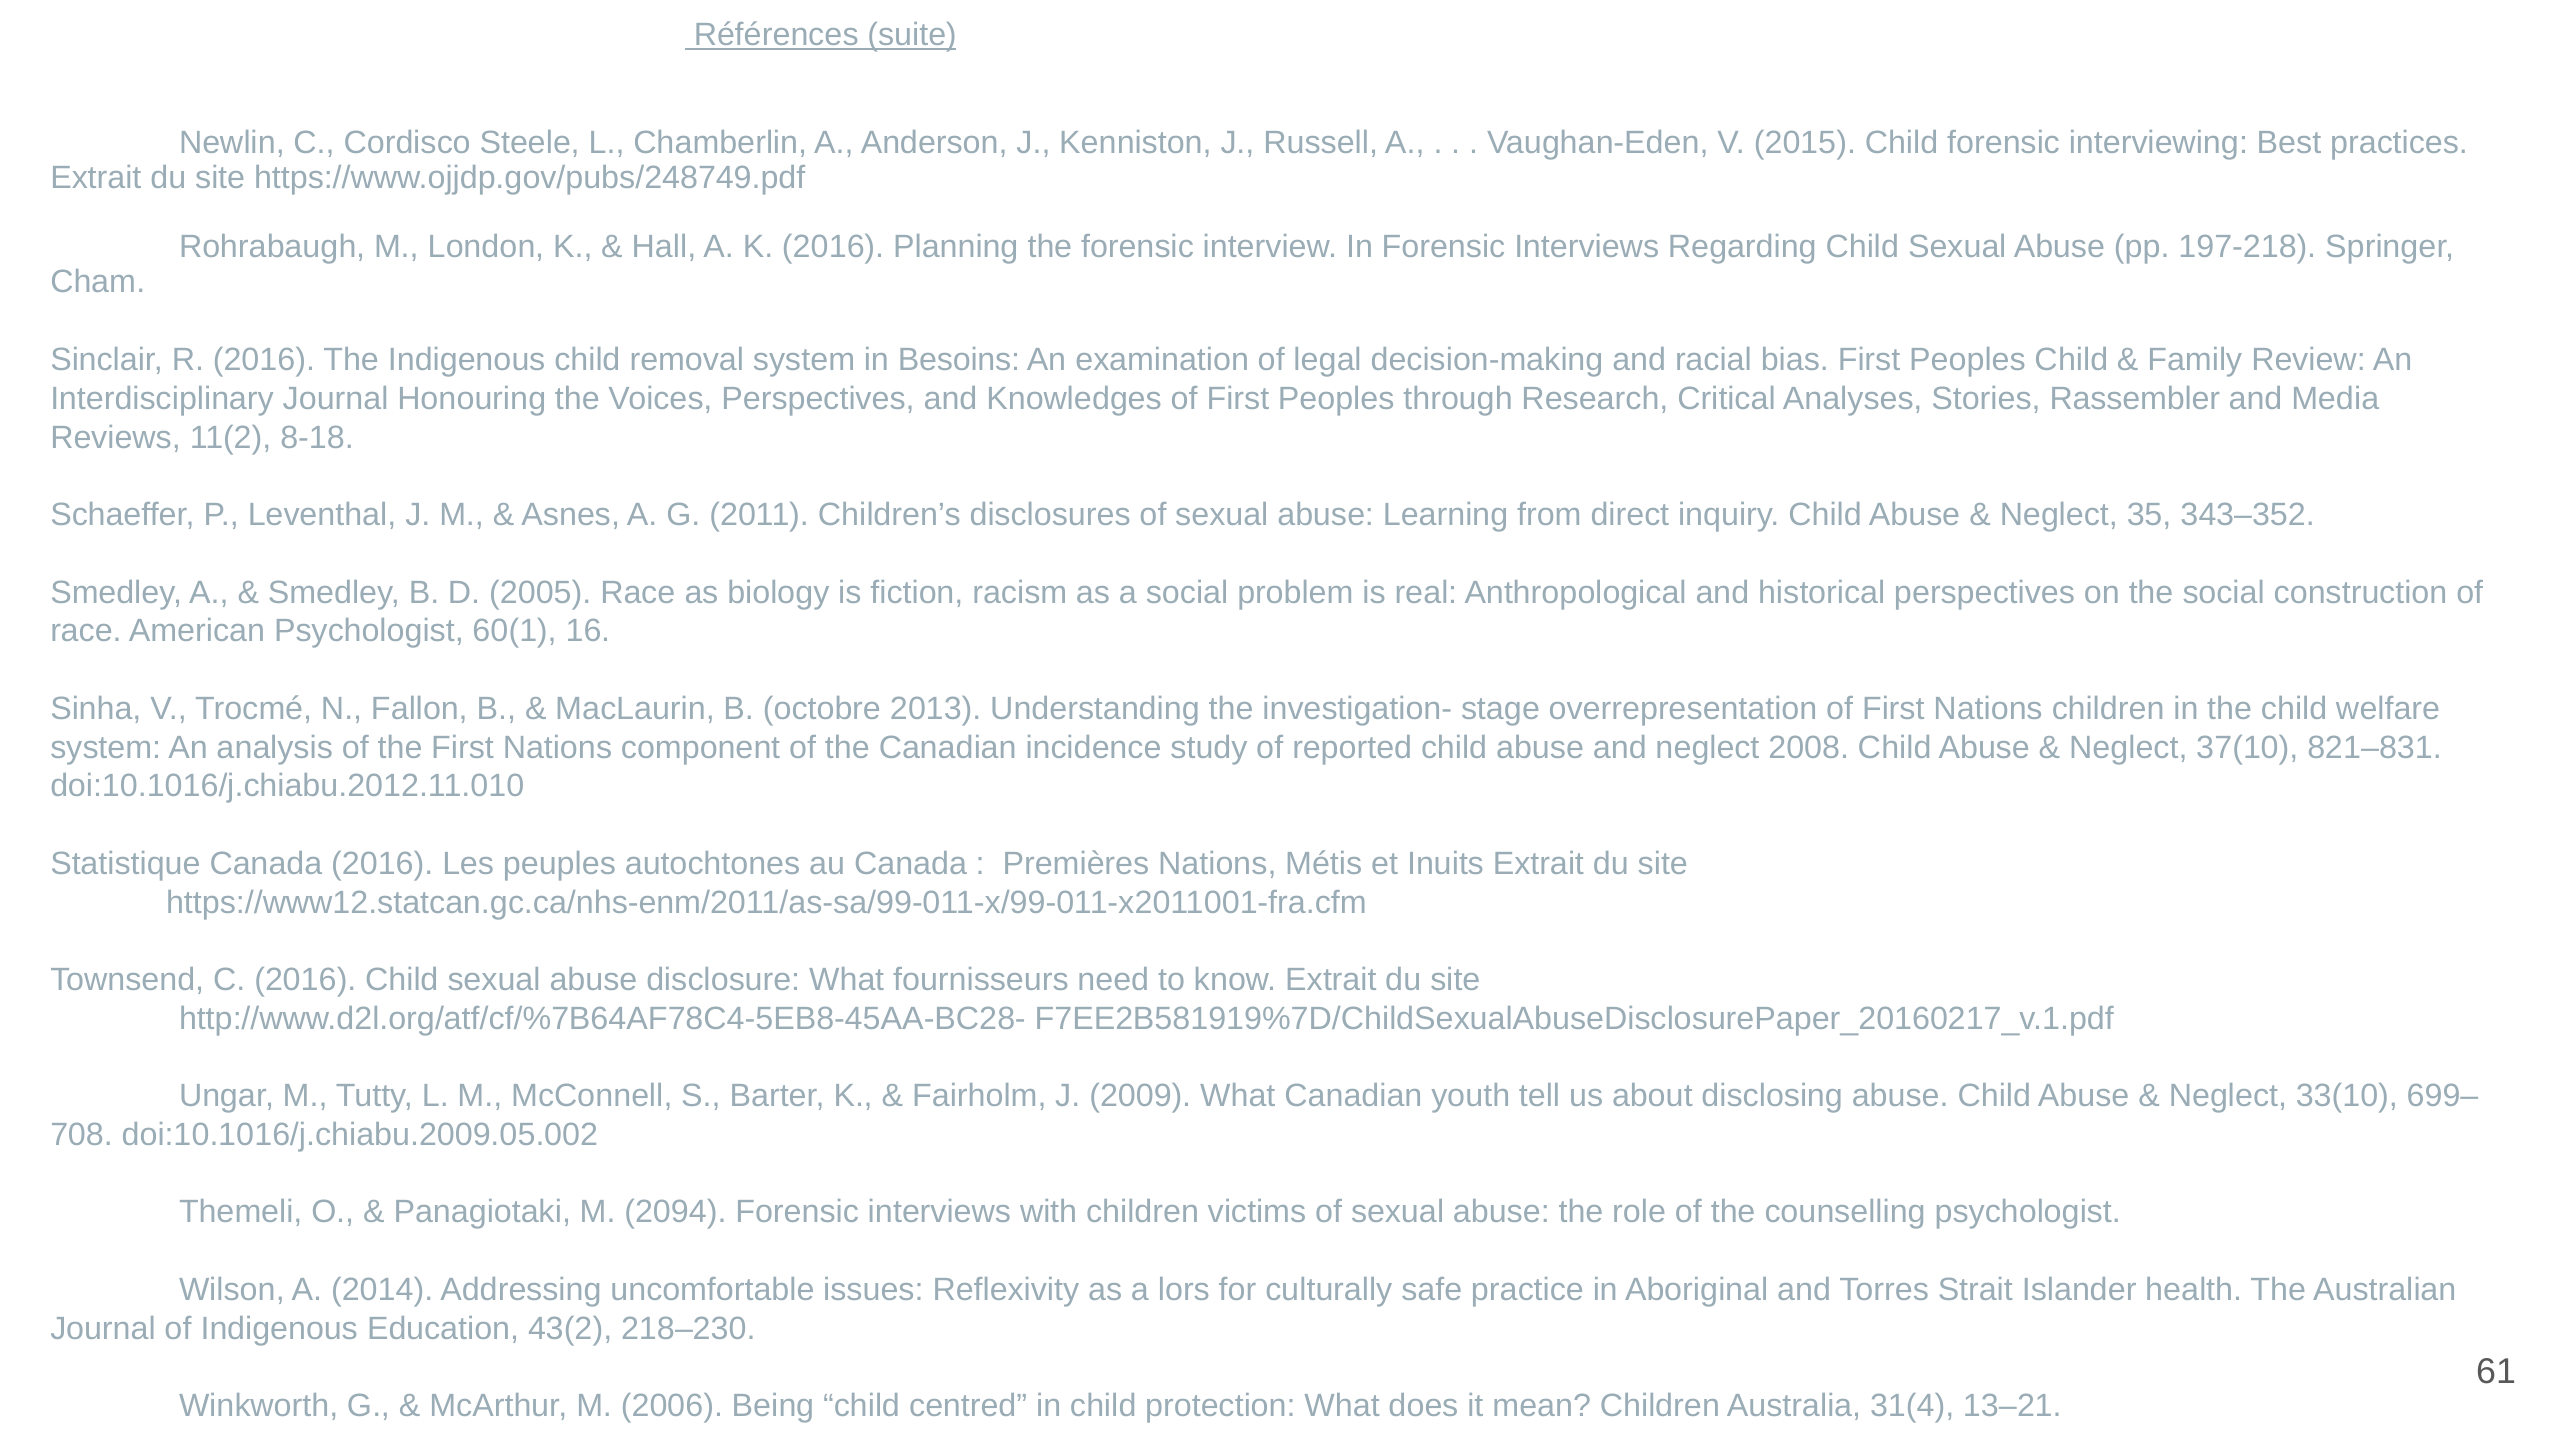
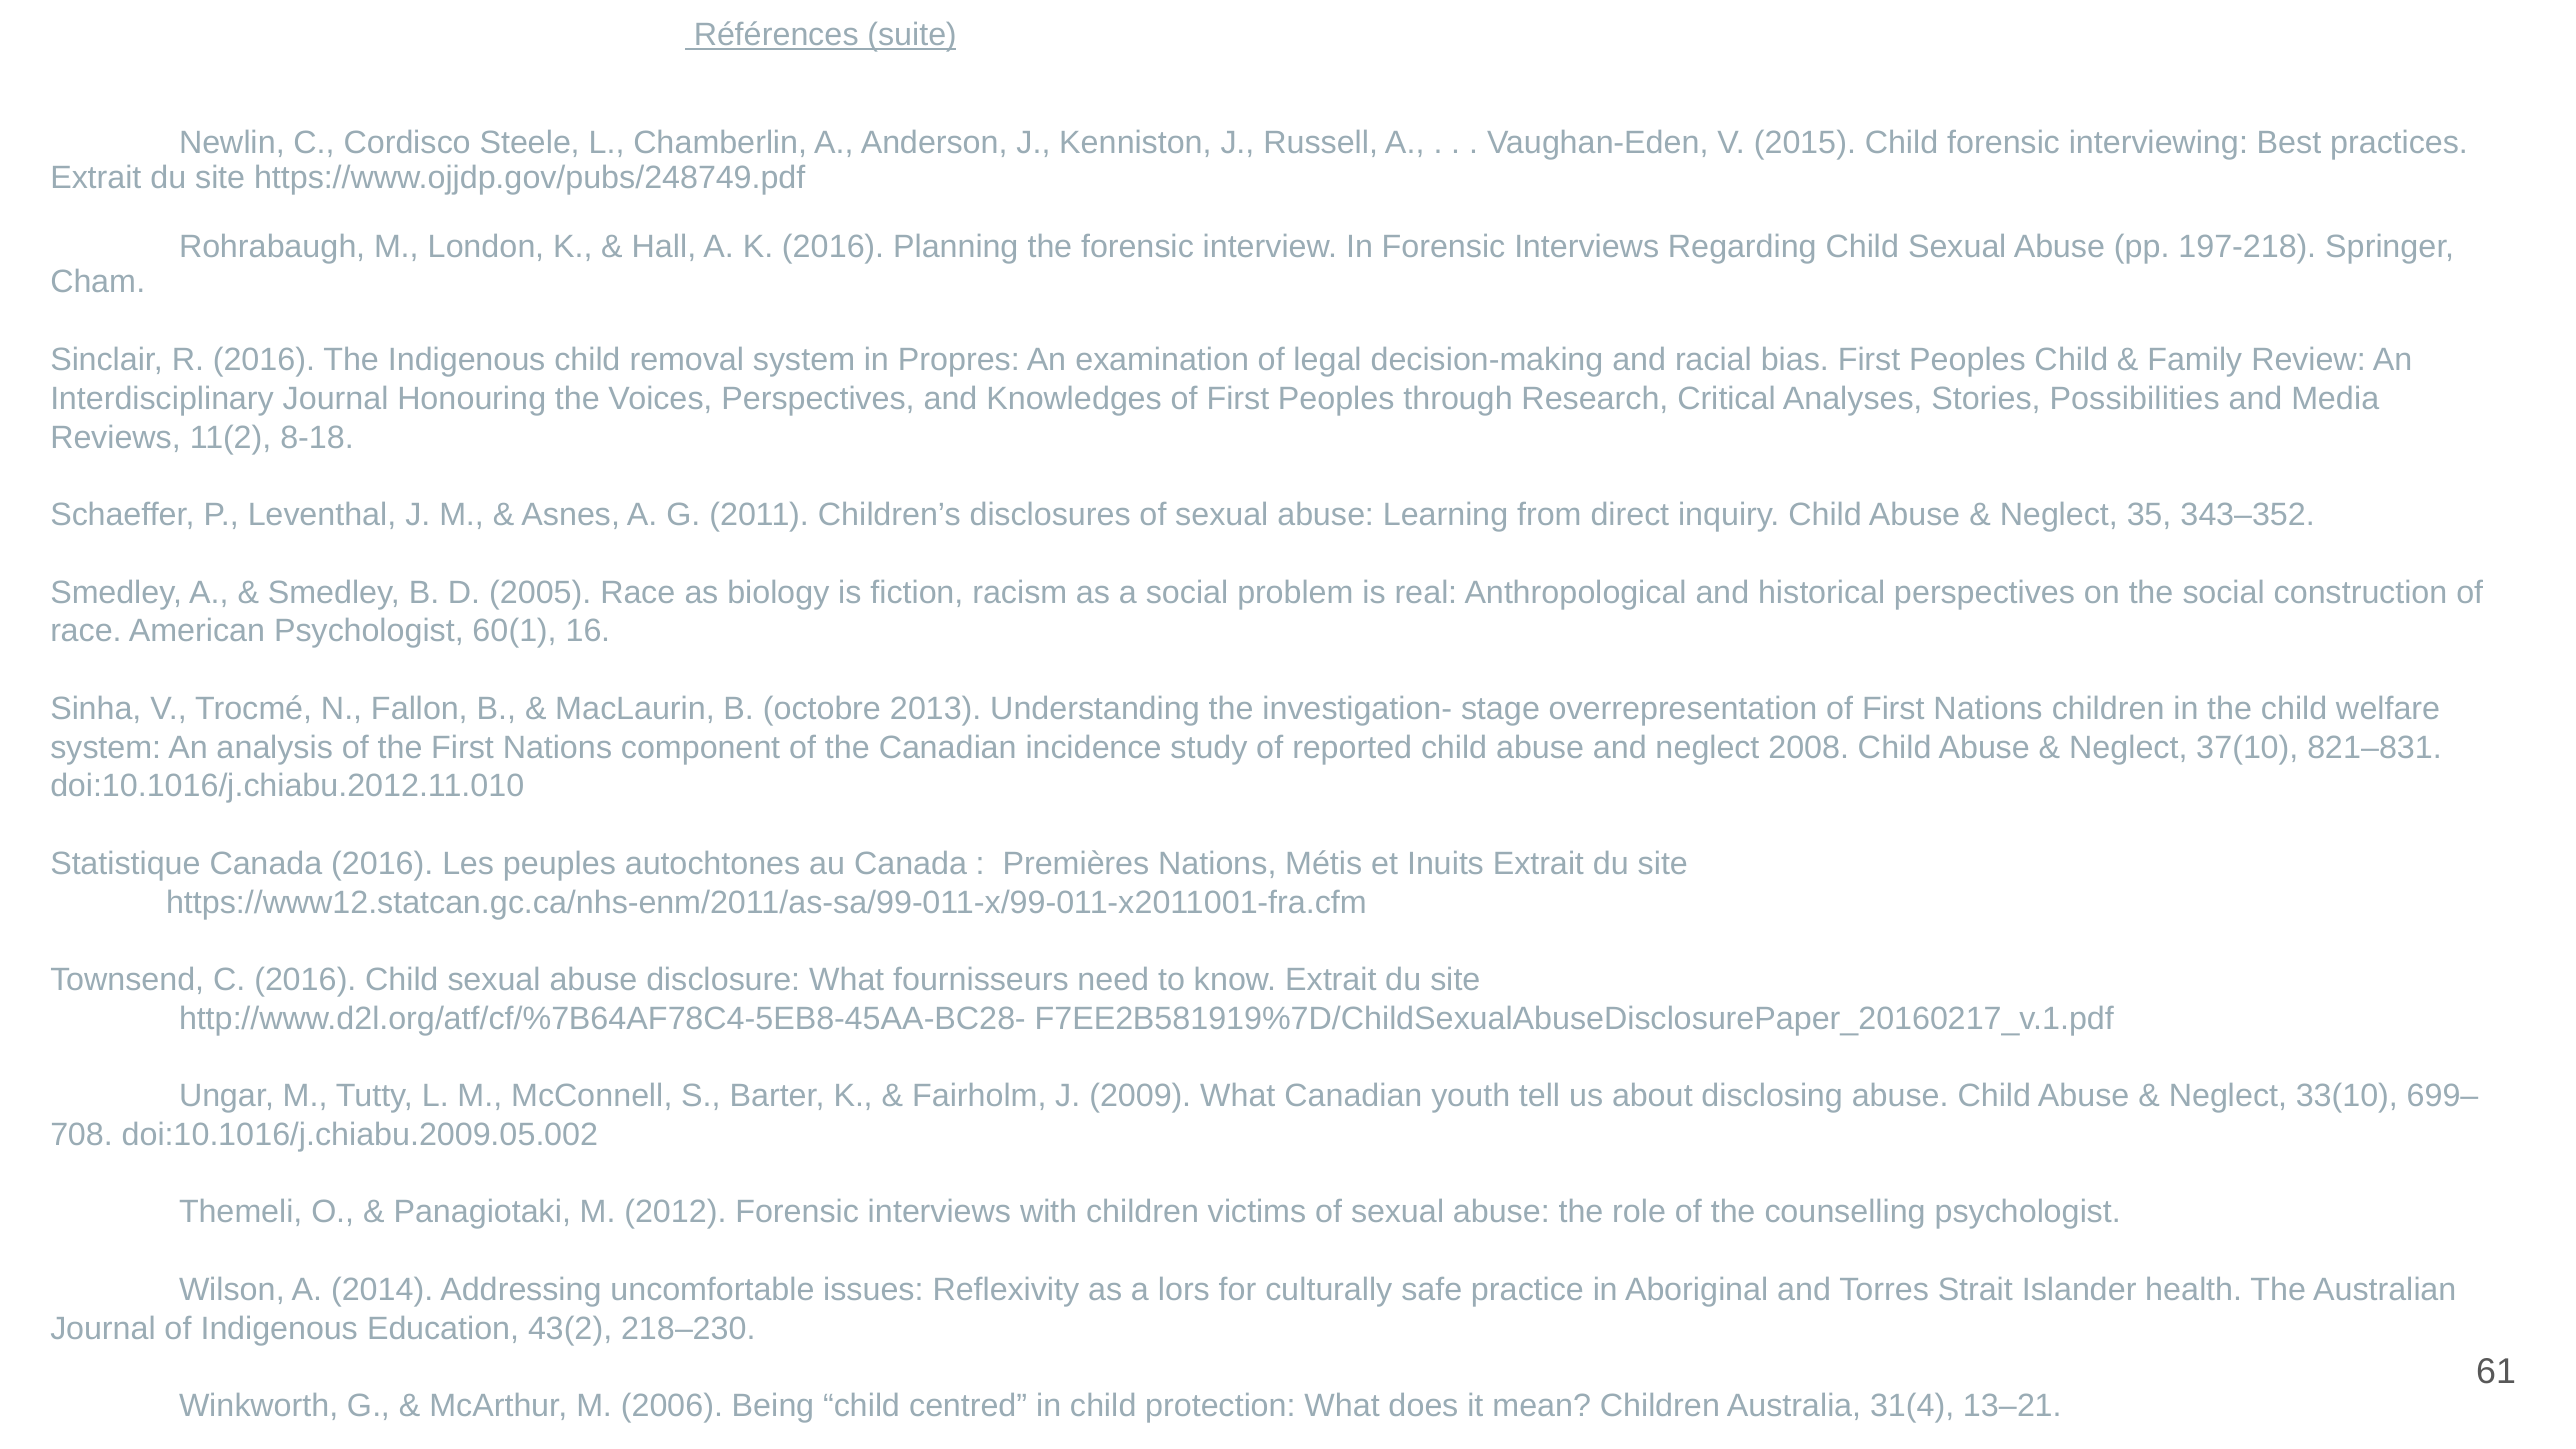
Besoins: Besoins -> Propres
Rassembler: Rassembler -> Possibilities
2094: 2094 -> 2012
